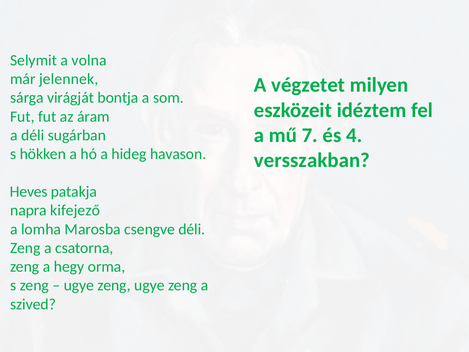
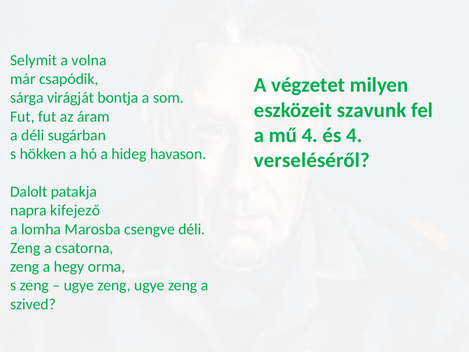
jelennek: jelennek -> csapódik
idéztem: idéztem -> szavunk
mű 7: 7 -> 4
versszakban: versszakban -> verseléséről
Heves: Heves -> Dalolt
